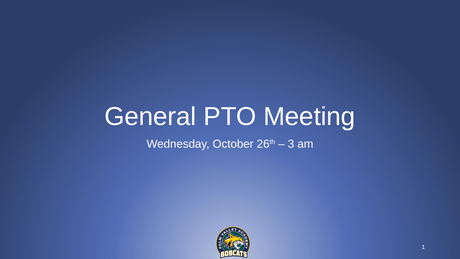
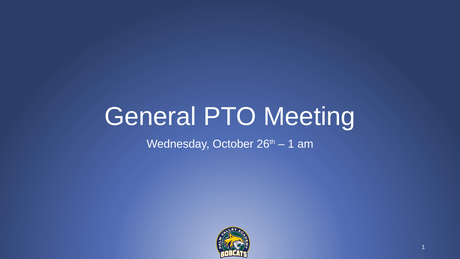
3 at (291, 144): 3 -> 1
